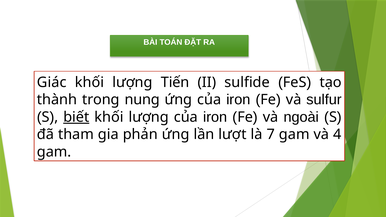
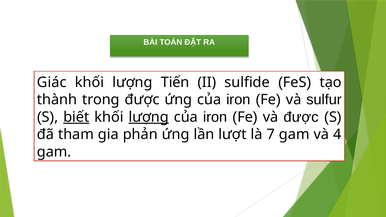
trong nung: nung -> được
lượng at (149, 117) underline: none -> present
và ngoài: ngoài -> được
